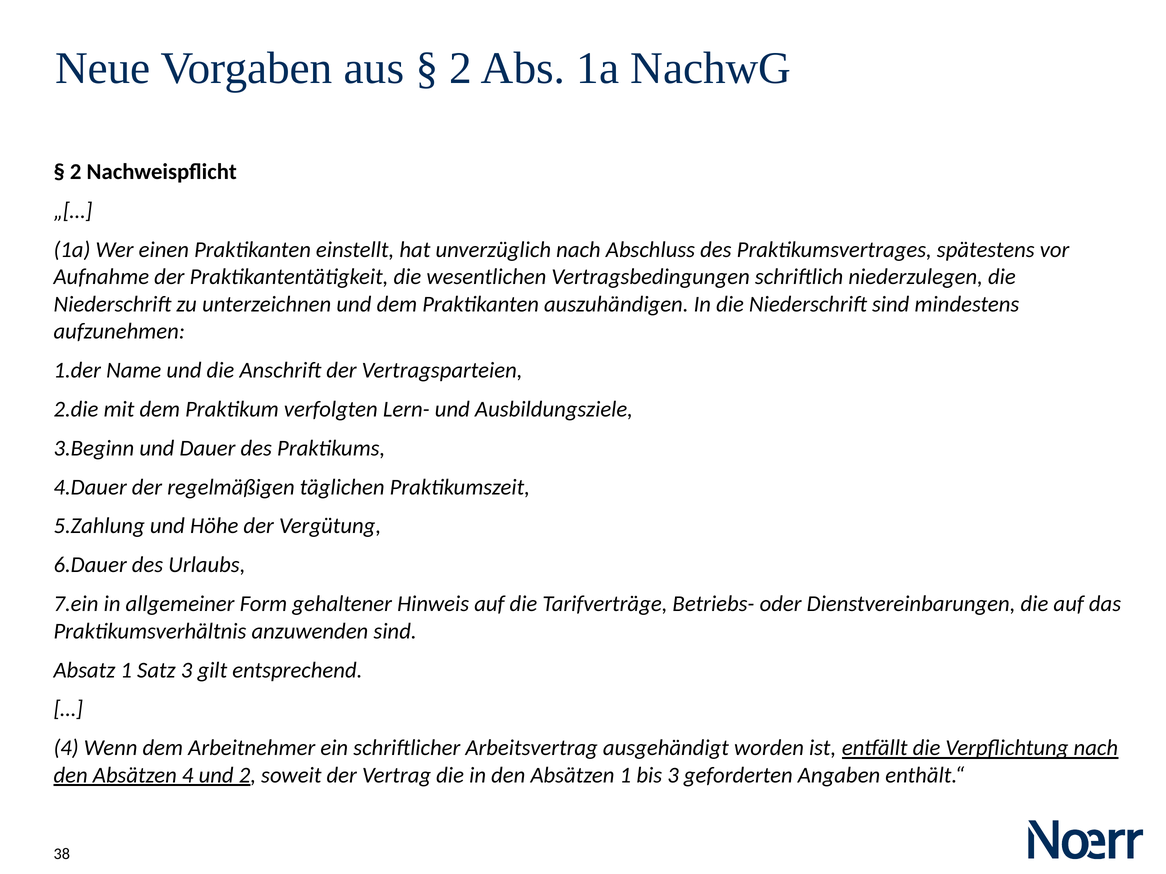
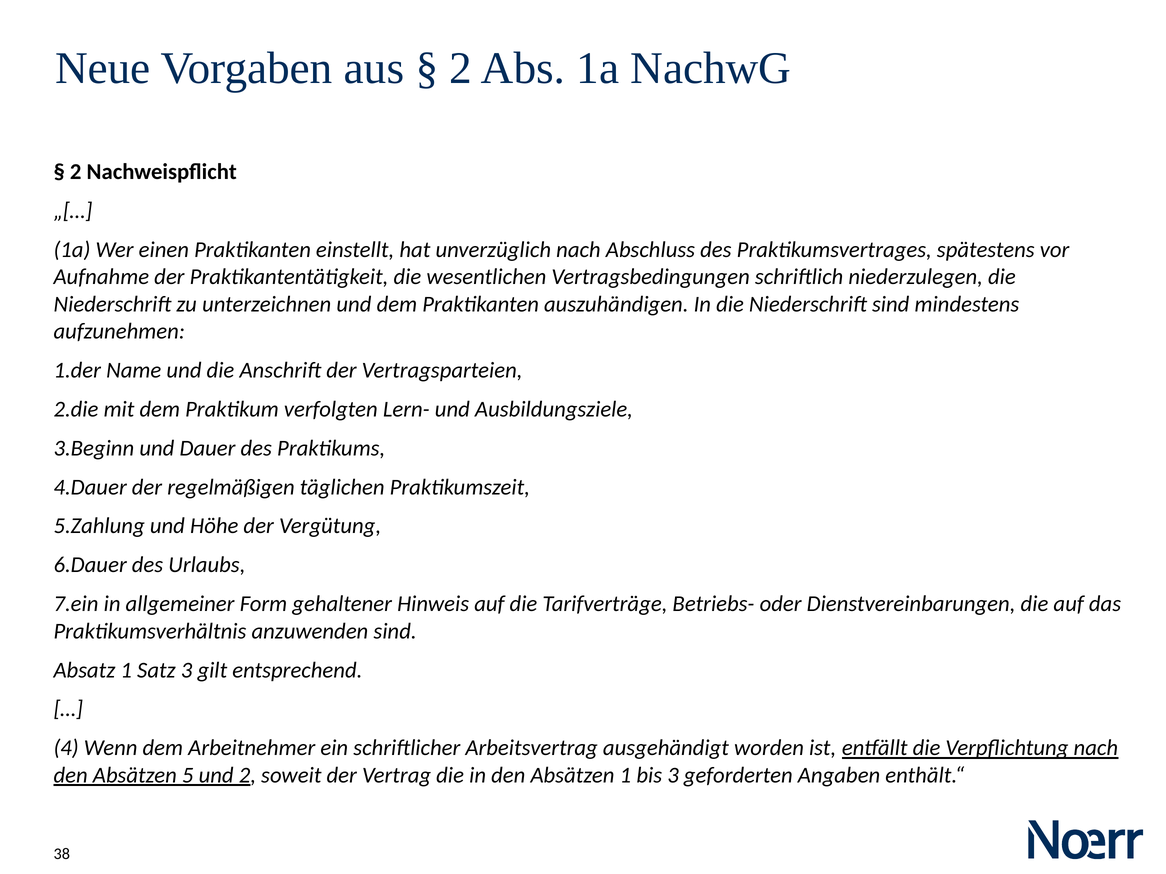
Absätzen 4: 4 -> 5
